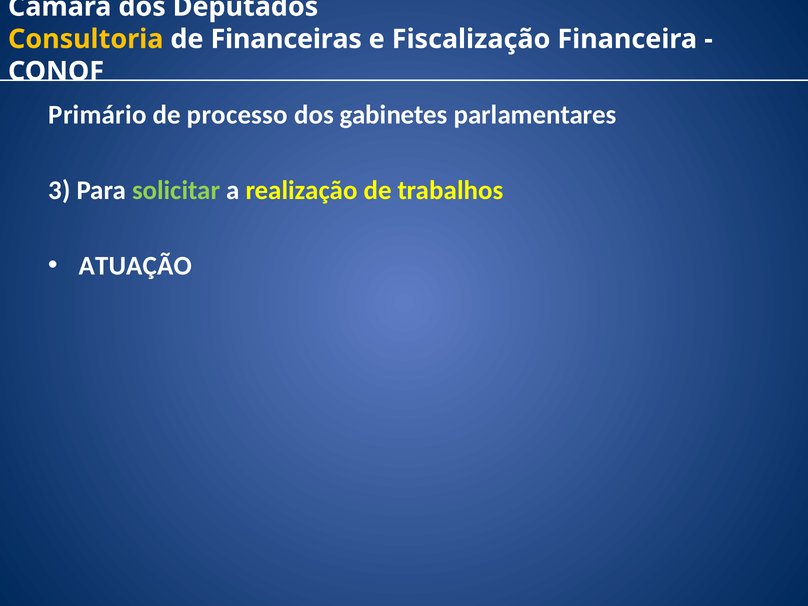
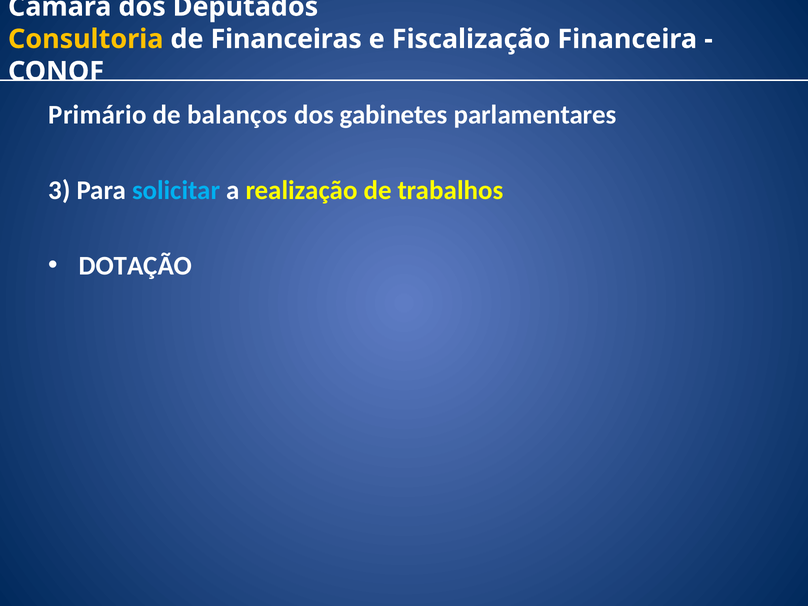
processo: processo -> balanços
solicitar colour: light green -> light blue
ATUAÇÃO: ATUAÇÃO -> DOTAÇÃO
